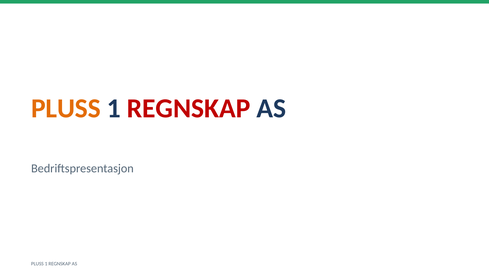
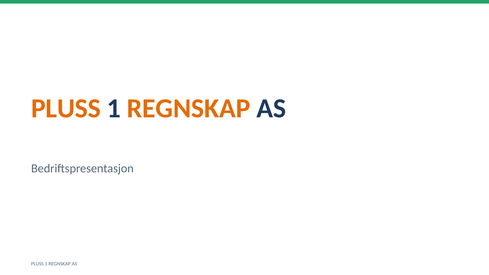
REGNSKAP at (189, 108) colour: red -> orange
